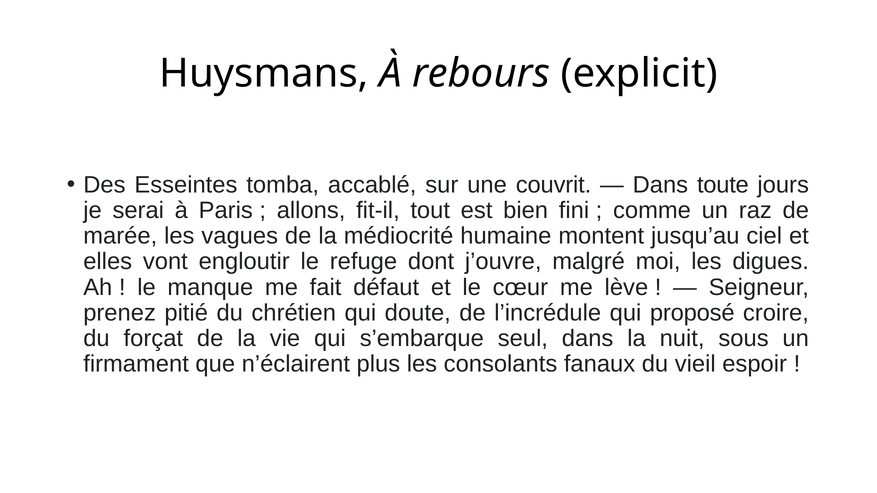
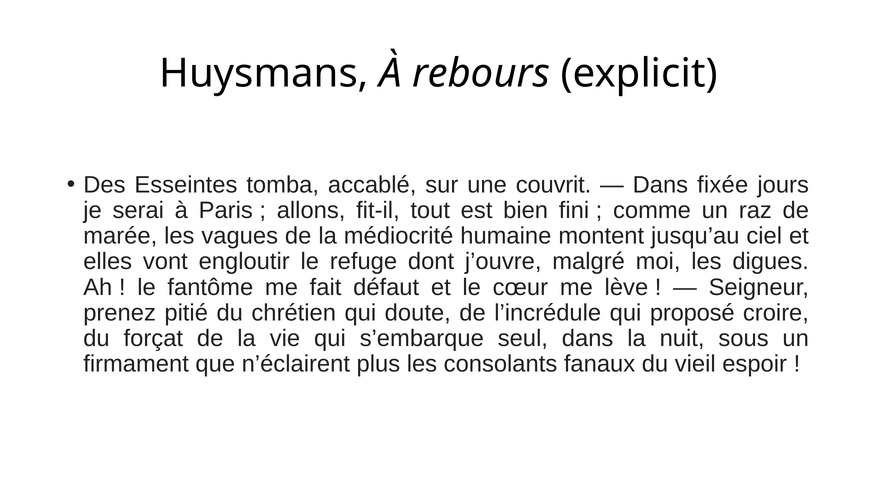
toute: toute -> fixée
manque: manque -> fantôme
